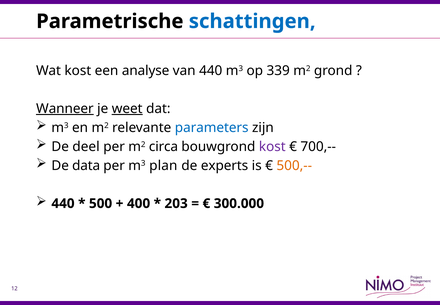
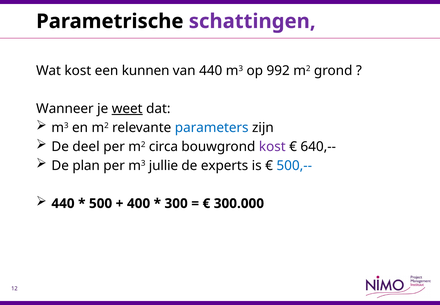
schattingen colour: blue -> purple
analyse: analyse -> kunnen
339: 339 -> 992
Wanneer underline: present -> none
700,--: 700,-- -> 640,--
data: data -> plan
plan: plan -> jullie
500,-- colour: orange -> blue
203: 203 -> 300
